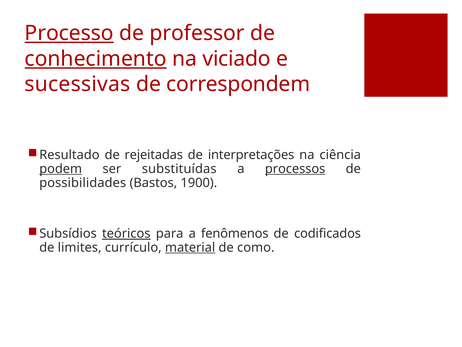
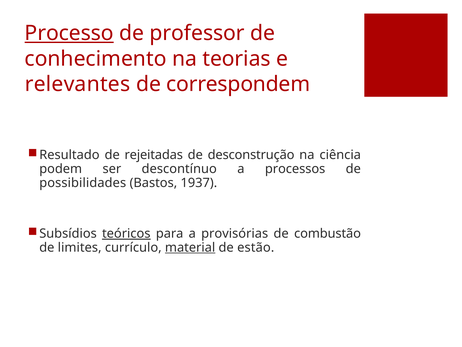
conhecimento underline: present -> none
viciado: viciado -> teorias
sucessivas: sucessivas -> relevantes
interpretações: interpretações -> desconstrução
podem underline: present -> none
substituídas: substituídas -> descontínuo
processos underline: present -> none
1900: 1900 -> 1937
fenômenos: fenômenos -> provisórias
codificados: codificados -> combustão
como: como -> estão
